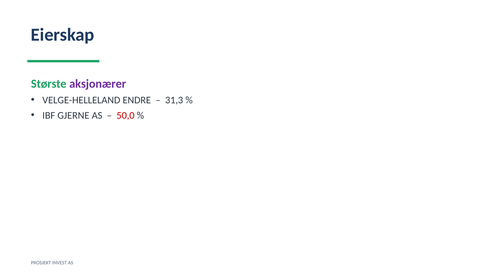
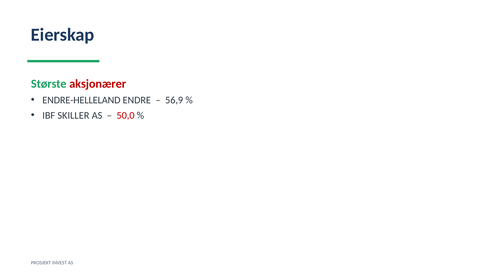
aksjonærer colour: purple -> red
VELGE-HELLELAND: VELGE-HELLELAND -> ENDRE-HELLELAND
31,3: 31,3 -> 56,9
GJERNE: GJERNE -> SKILLER
